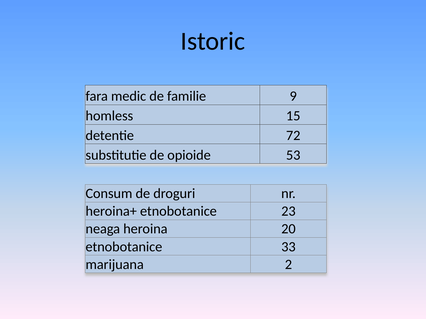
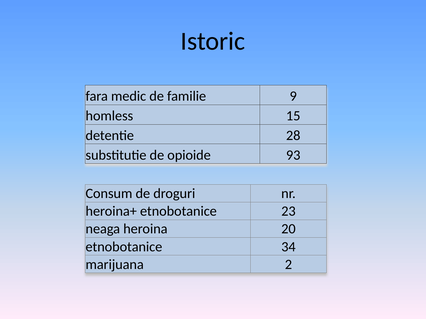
72: 72 -> 28
53: 53 -> 93
33: 33 -> 34
